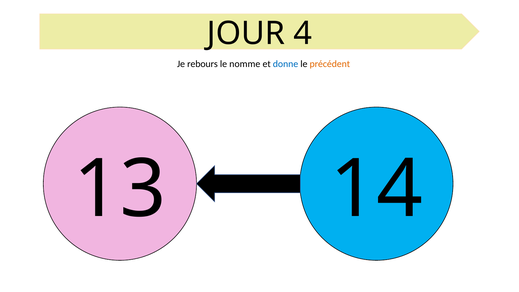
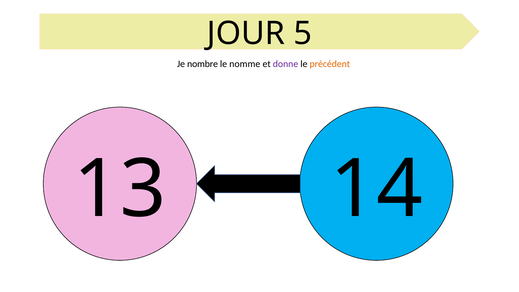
4: 4 -> 5
rebours: rebours -> nombre
donne colour: blue -> purple
